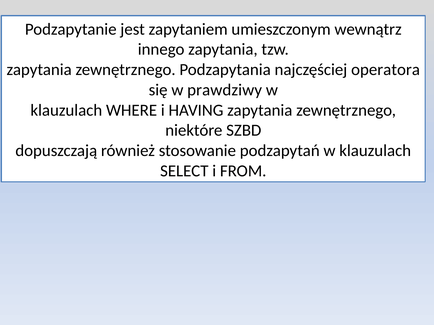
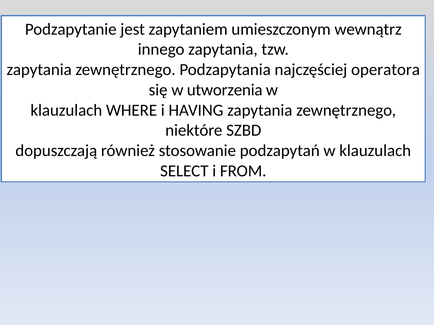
prawdziwy: prawdziwy -> utworzenia
